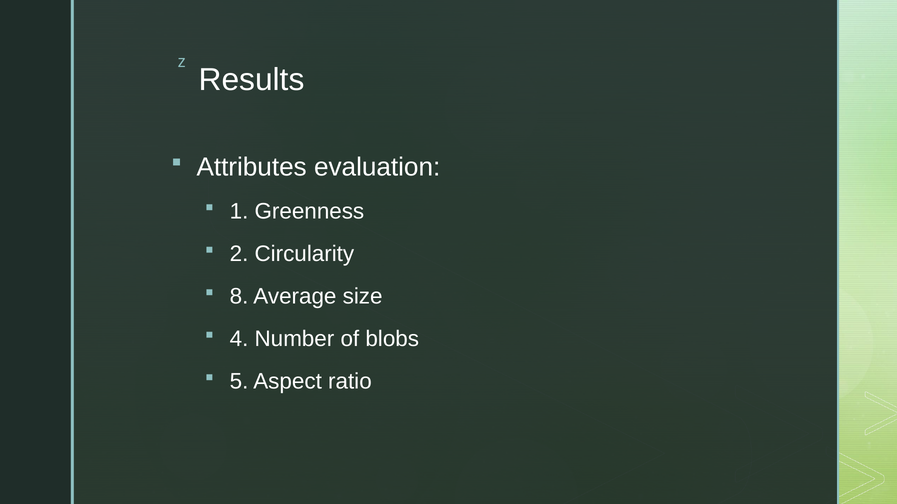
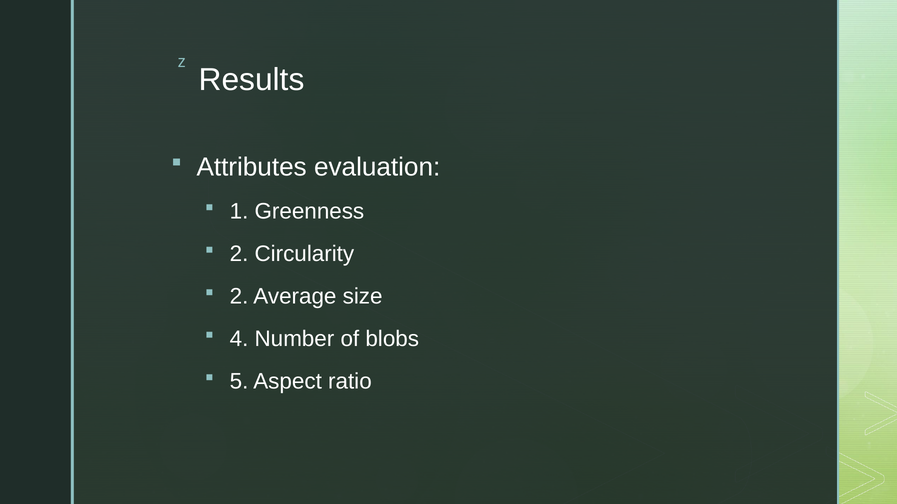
8 at (239, 297): 8 -> 2
